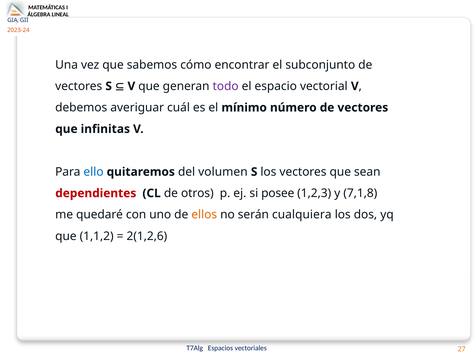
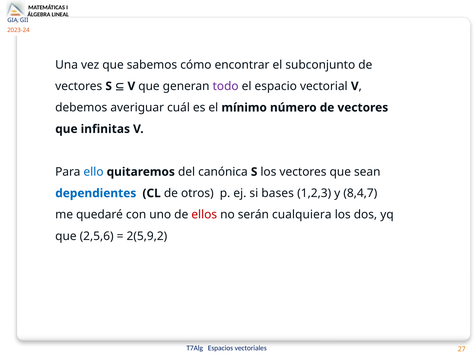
volumen: volumen -> canónica
dependientes colour: red -> blue
posee: posee -> bases
7,1,8: 7,1,8 -> 8,4,7
ellos colour: orange -> red
1,1,2: 1,1,2 -> 2,5,6
2(1,2,6: 2(1,2,6 -> 2(5,9,2
